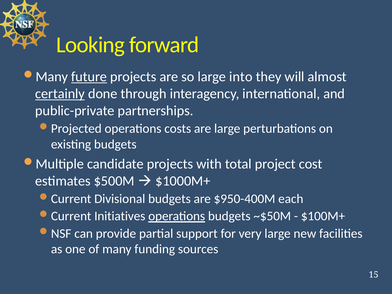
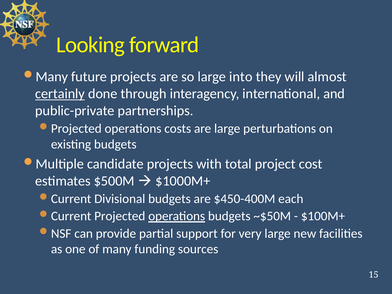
future underline: present -> none
$950-400M: $950-400M -> $450-400M
Initiatives: Initiatives -> Projected
